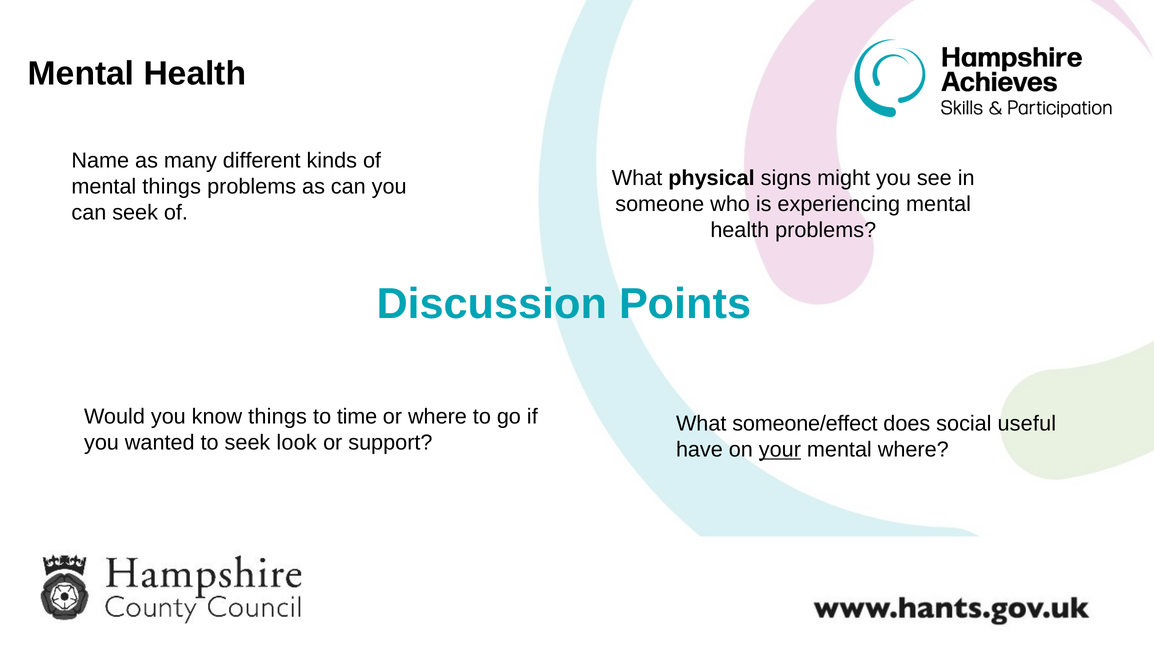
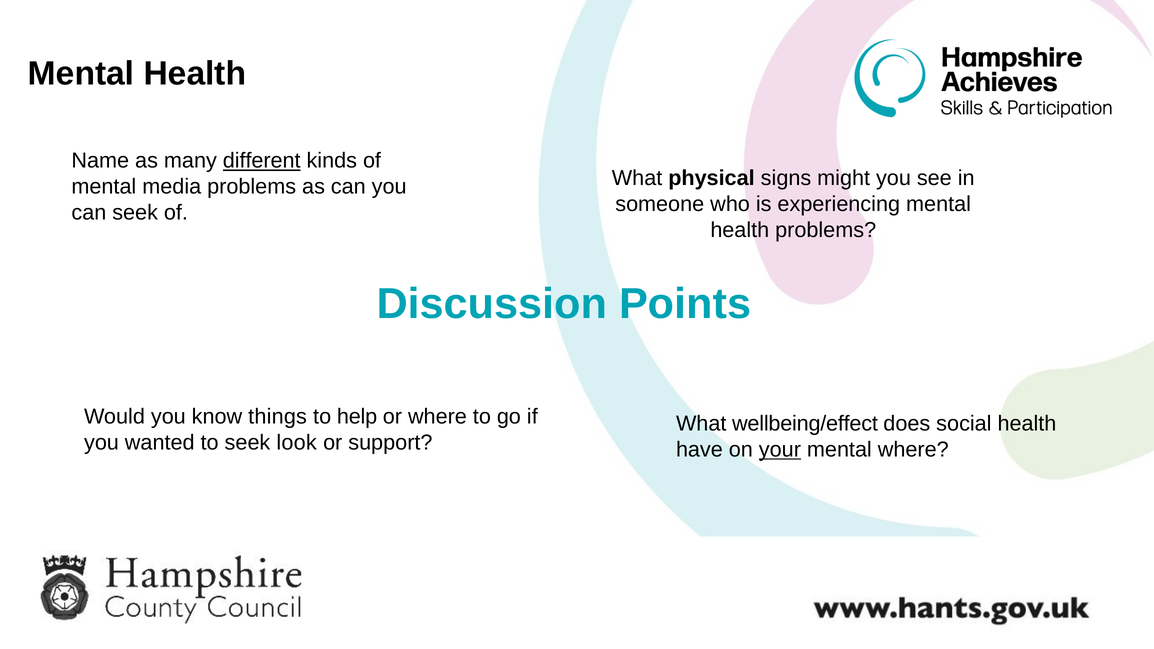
different underline: none -> present
mental things: things -> media
time: time -> help
someone/effect: someone/effect -> wellbeing/effect
social useful: useful -> health
